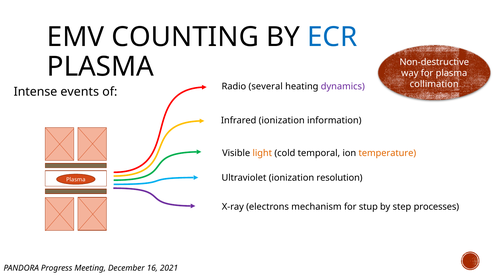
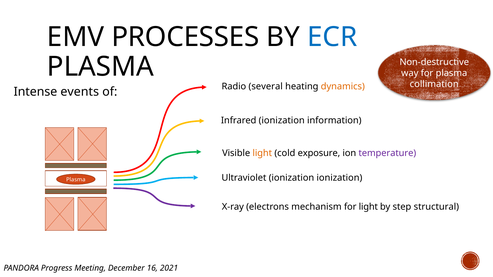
COUNTING: COUNTING -> PROCESSES
dynamics colour: purple -> orange
temporal: temporal -> exposure
temperature colour: orange -> purple
ionization resolution: resolution -> ionization
for stup: stup -> light
processes: processes -> structural
